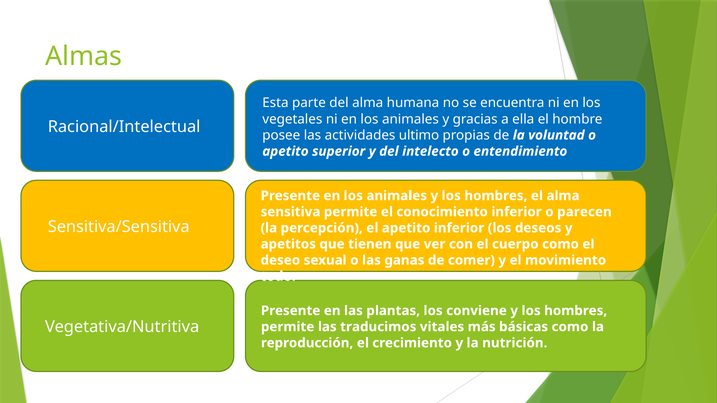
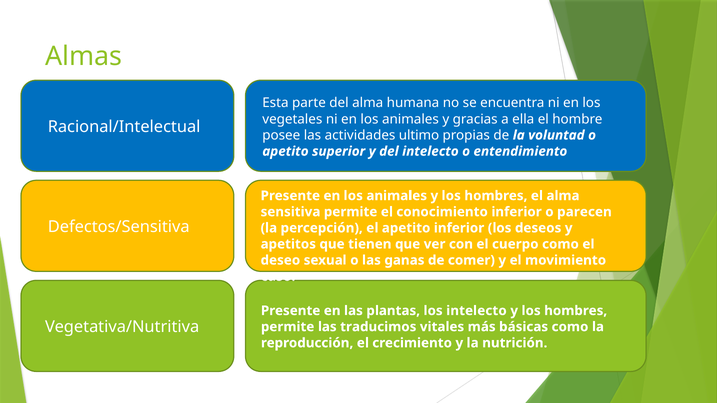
Sensitiva/Sensitiva: Sensitiva/Sensitiva -> Defectos/Sensitiva
todo: todo -> caso
los conviene: conviene -> intelecto
